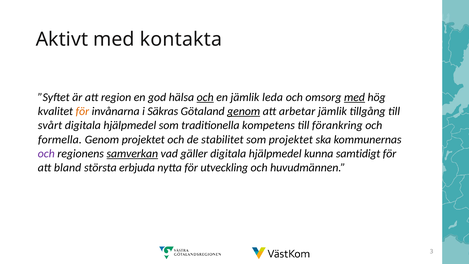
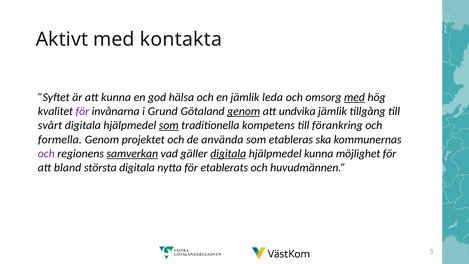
att region: region -> kunna
och at (205, 97) underline: present -> none
för at (82, 111) colour: orange -> purple
Säkras: Säkras -> Grund
arbetar: arbetar -> undvika
som at (169, 125) underline: none -> present
stabilitet: stabilitet -> använda
som projektet: projektet -> etableras
digitala at (228, 153) underline: none -> present
samtidigt: samtidigt -> möjlighet
största erbjuda: erbjuda -> digitala
utveckling: utveckling -> etablerats
